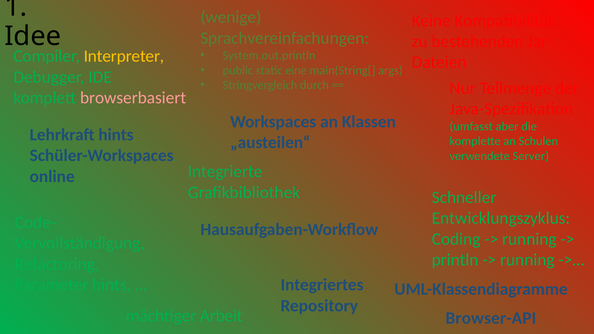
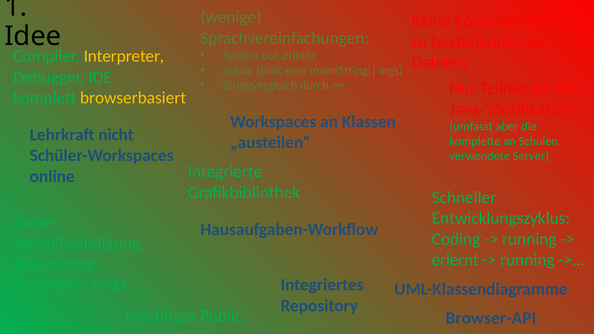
browserbasiert colour: pink -> yellow
Lehrkraft hints: hints -> nicht
println: println -> erlernt
mächtiger Arbeit: Arbeit -> Public
